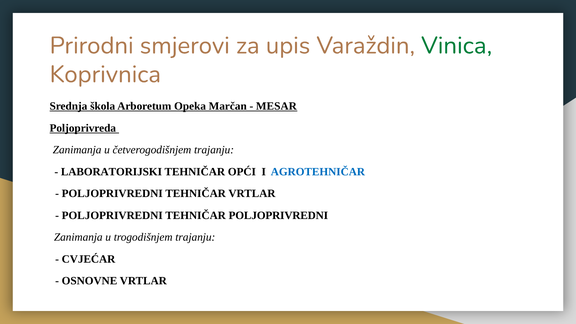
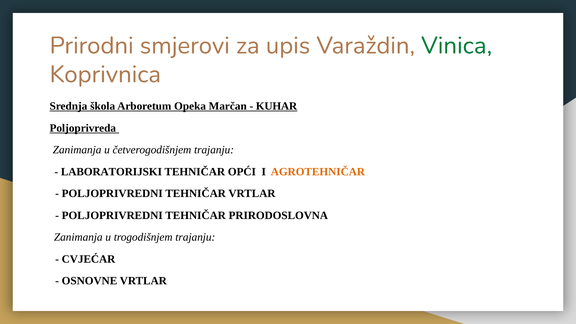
MESAR: MESAR -> KUHAR
AGROTEHNIČAR colour: blue -> orange
TEHNIČAR POLJOPRIVREDNI: POLJOPRIVREDNI -> PRIRODOSLOVNA
